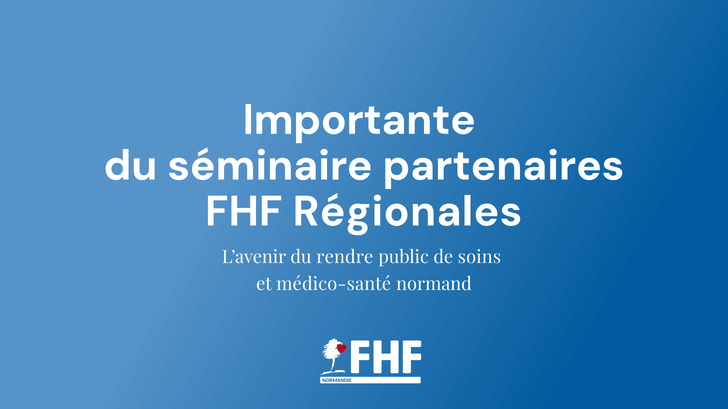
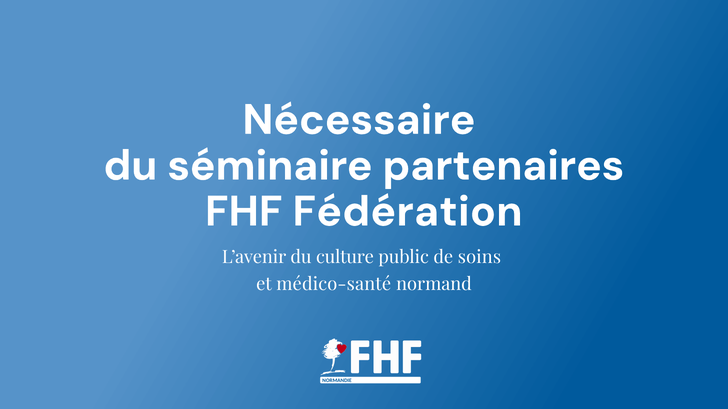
Importante: Importante -> Nécessaire
Régionales: Régionales -> Fédération
rendre: rendre -> culture
